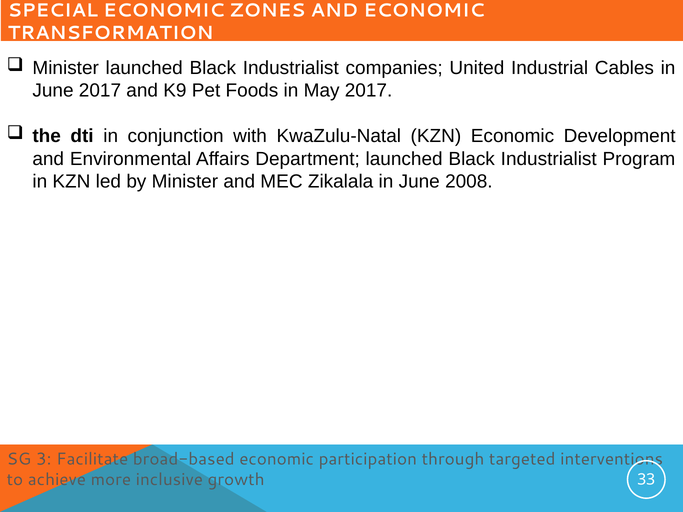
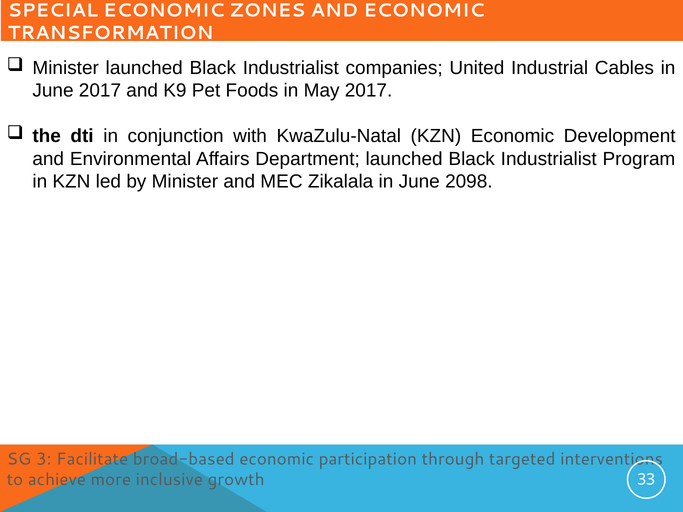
2008: 2008 -> 2098
